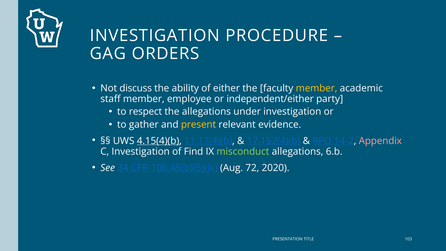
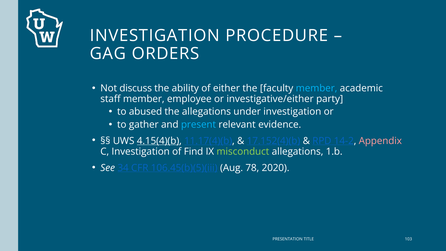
member at (317, 88) colour: yellow -> light blue
independent/either: independent/either -> investigative/either
respect: respect -> abused
present colour: yellow -> light blue
6.b: 6.b -> 1.b
72: 72 -> 78
